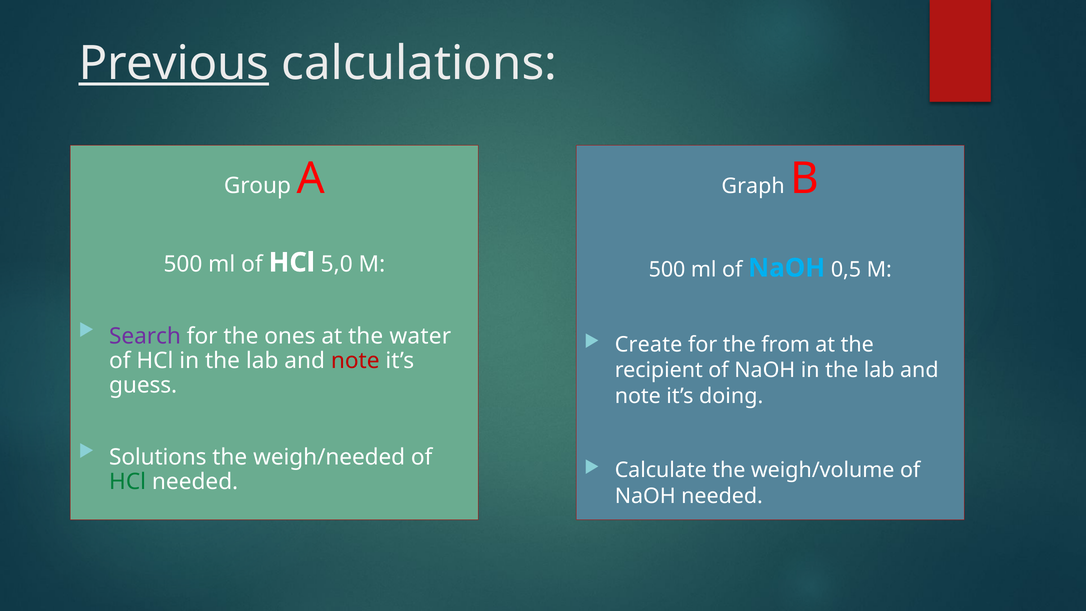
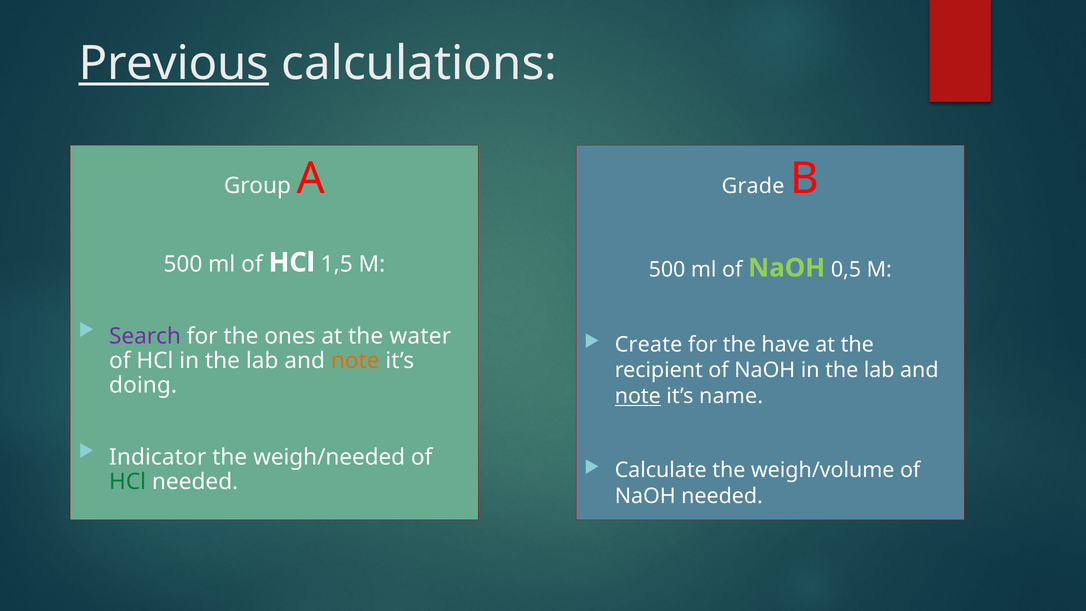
Graph: Graph -> Grade
5,0: 5,0 -> 1,5
NaOH at (787, 268) colour: light blue -> light green
from: from -> have
note at (355, 361) colour: red -> orange
guess: guess -> doing
note at (638, 396) underline: none -> present
doing: doing -> name
Solutions: Solutions -> Indicator
